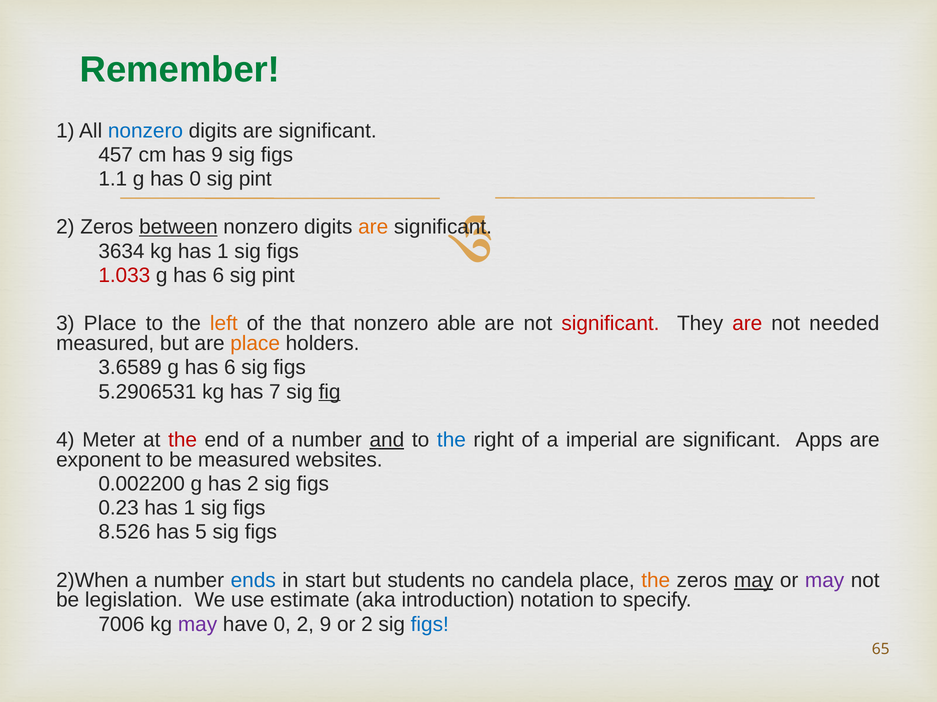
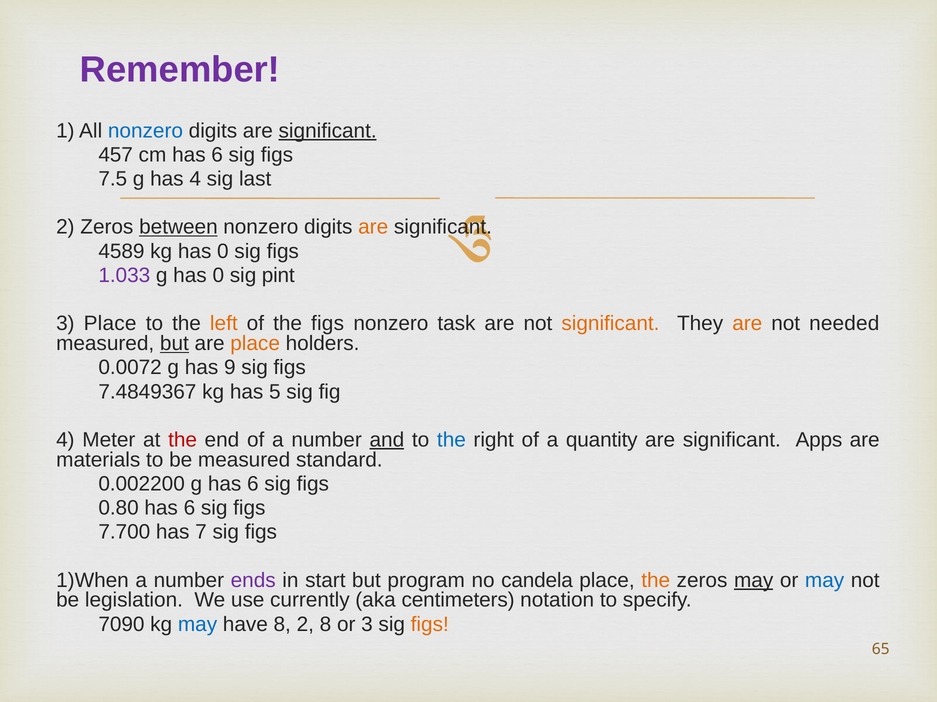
Remember colour: green -> purple
significant at (328, 131) underline: none -> present
cm has 9: 9 -> 6
1.1: 1.1 -> 7.5
has 0: 0 -> 4
pint at (255, 179): pint -> last
3634: 3634 -> 4589
kg has 1: 1 -> 0
1.033 colour: red -> purple
6 at (218, 276): 6 -> 0
the that: that -> figs
able: able -> task
significant at (610, 324) colour: red -> orange
are at (747, 324) colour: red -> orange
but at (174, 344) underline: none -> present
3.6589: 3.6589 -> 0.0072
6 at (230, 368): 6 -> 9
5.2906531: 5.2906531 -> 7.4849367
7: 7 -> 5
fig underline: present -> none
imperial: imperial -> quantity
exponent: exponent -> materials
websites: websites -> standard
g has 2: 2 -> 6
0.23: 0.23 -> 0.80
1 at (189, 508): 1 -> 6
8.526: 8.526 -> 7.700
5: 5 -> 7
2)When: 2)When -> 1)When
ends colour: blue -> purple
students: students -> program
may at (825, 581) colour: purple -> blue
estimate: estimate -> currently
introduction: introduction -> centimeters
7006: 7006 -> 7090
may at (198, 625) colour: purple -> blue
have 0: 0 -> 8
2 9: 9 -> 8
or 2: 2 -> 3
figs at (430, 625) colour: blue -> orange
